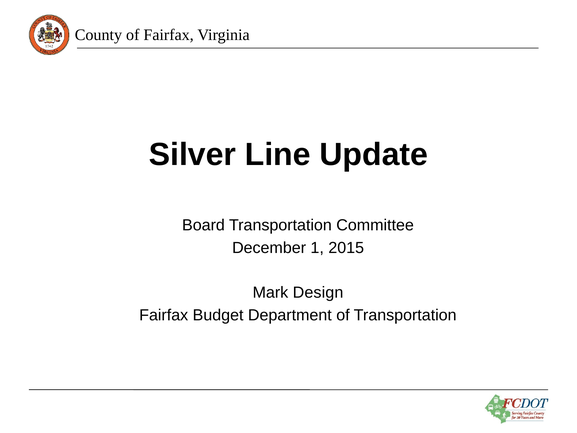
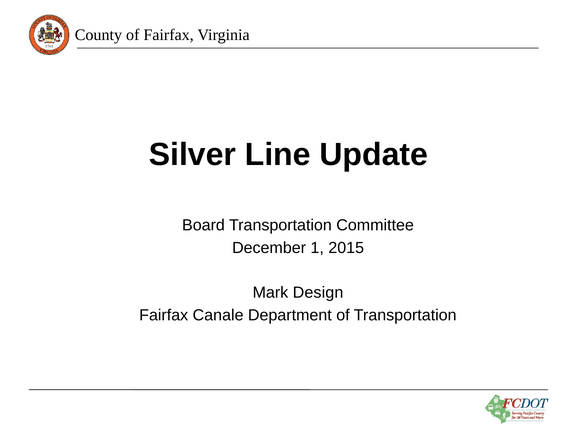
Budget: Budget -> Canale
